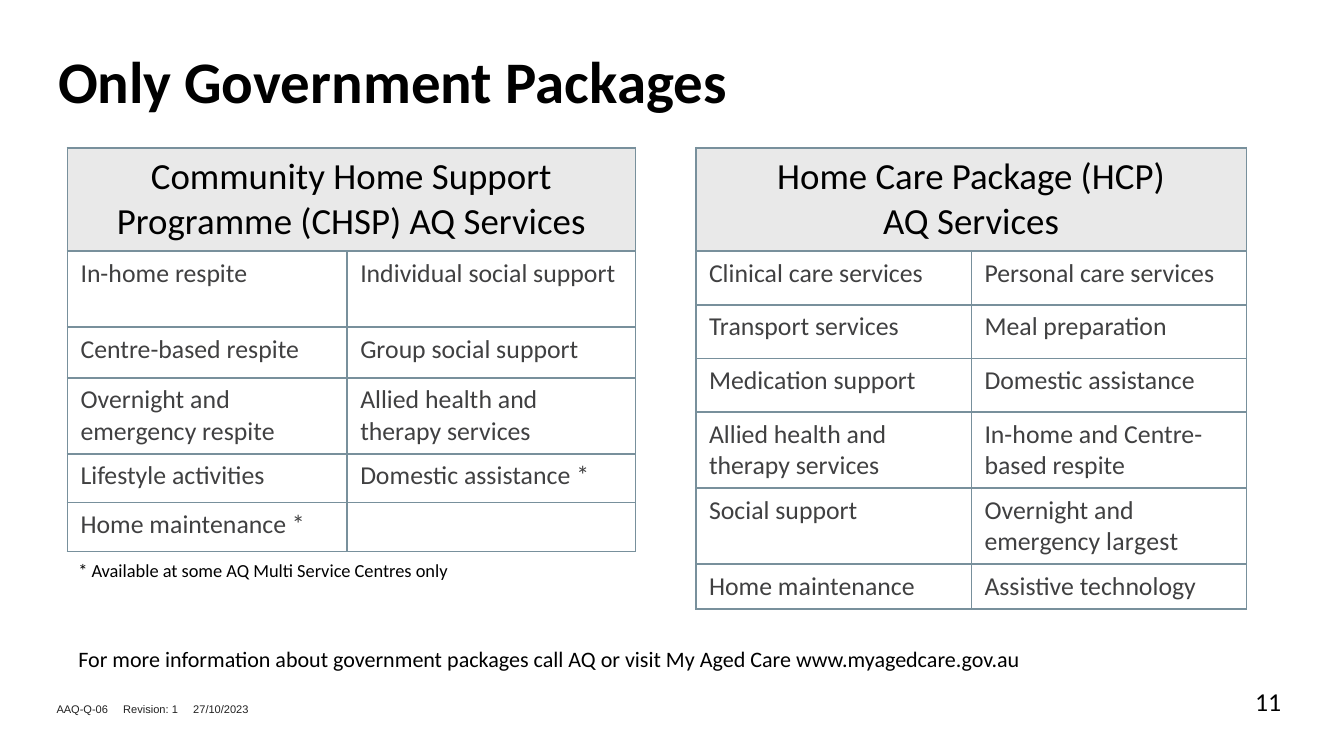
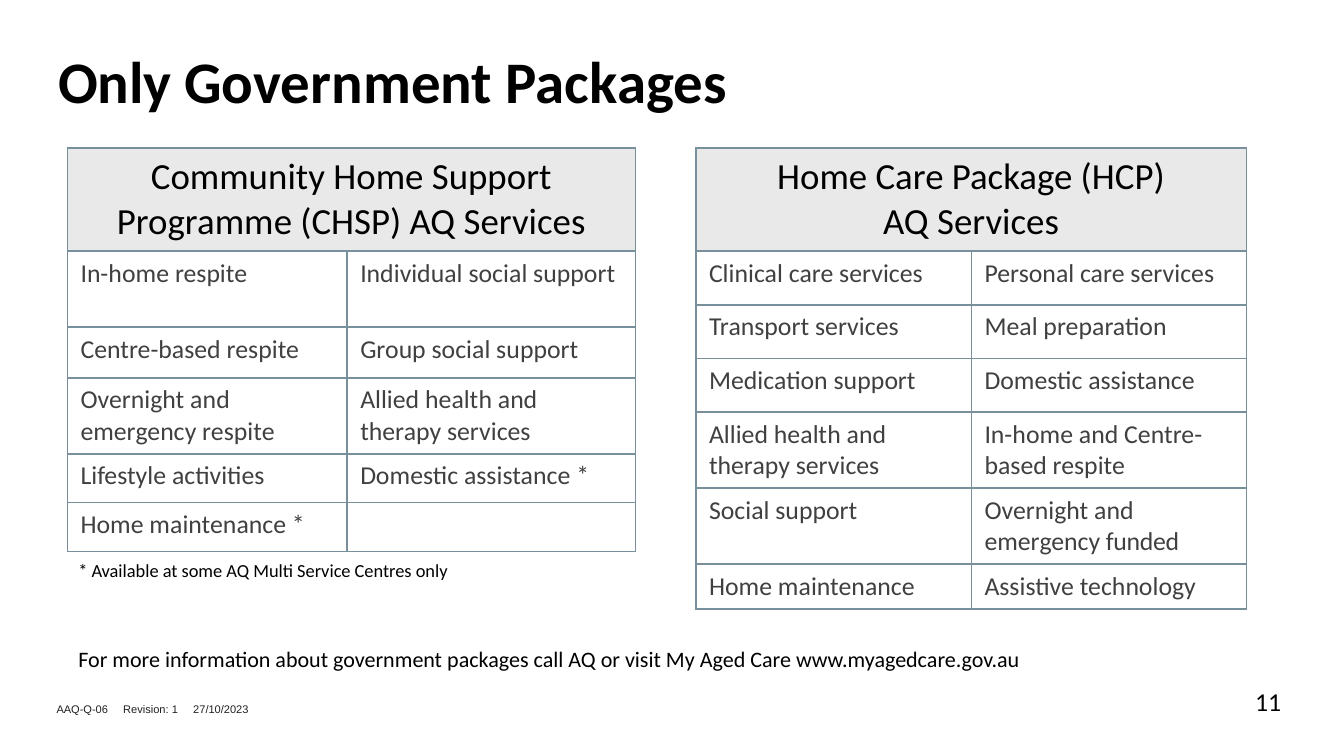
largest: largest -> funded
